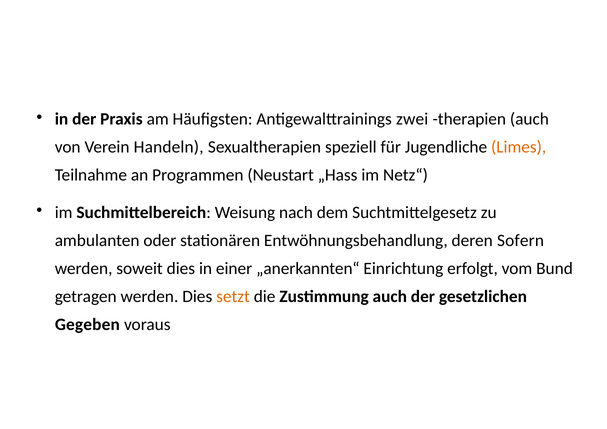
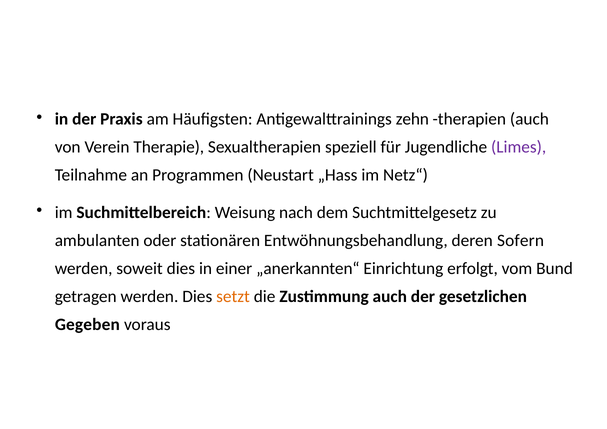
zwei: zwei -> zehn
Handeln: Handeln -> Therapie
Limes colour: orange -> purple
